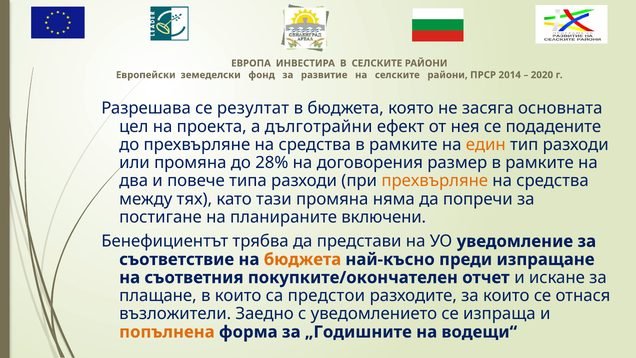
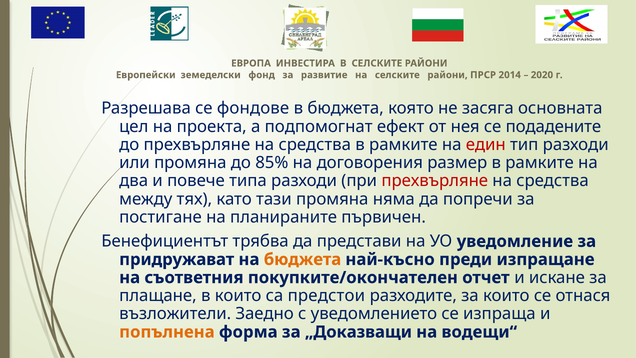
резултат: резултат -> фондове
дълготрайни: дълготрайни -> подпомогнат
един colour: orange -> red
28%: 28% -> 85%
прехвърляне at (435, 181) colour: orange -> red
включени: включени -> първичен
съответствие: съответствие -> придружават
„Годишните: „Годишните -> „Доказващи
